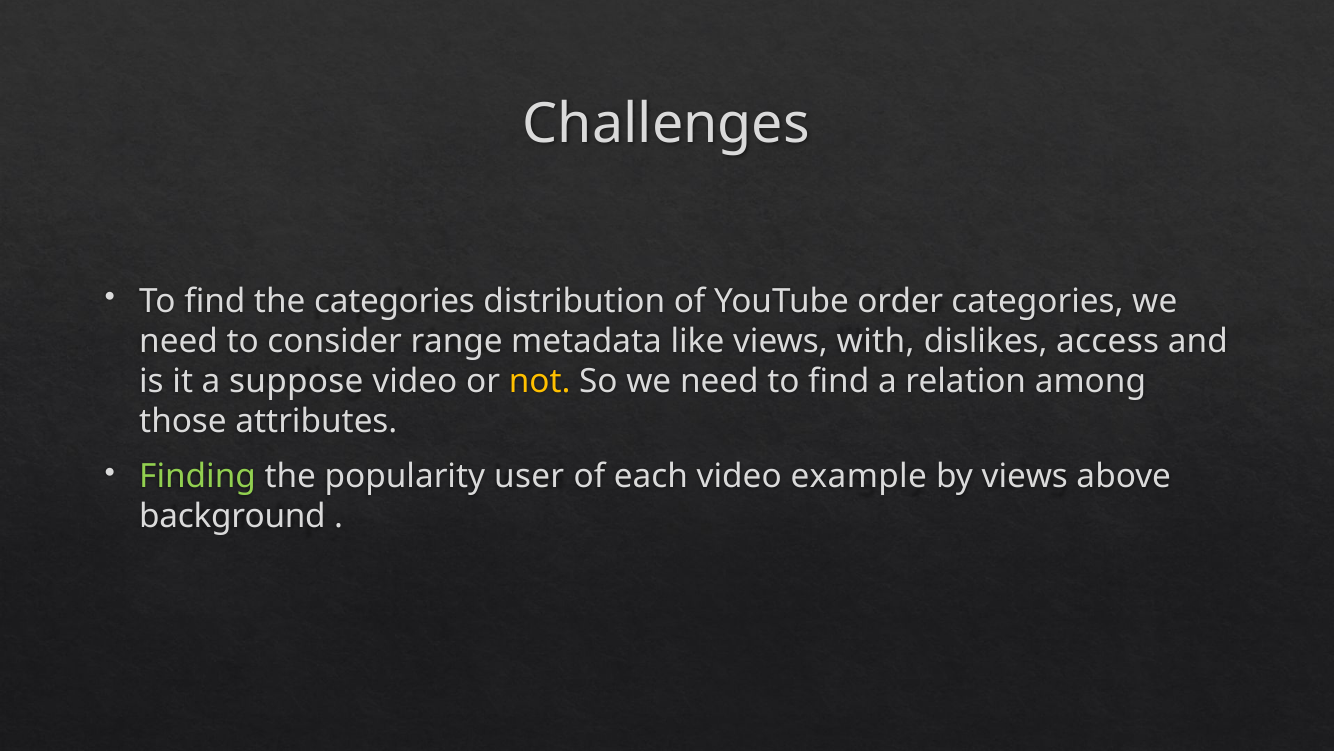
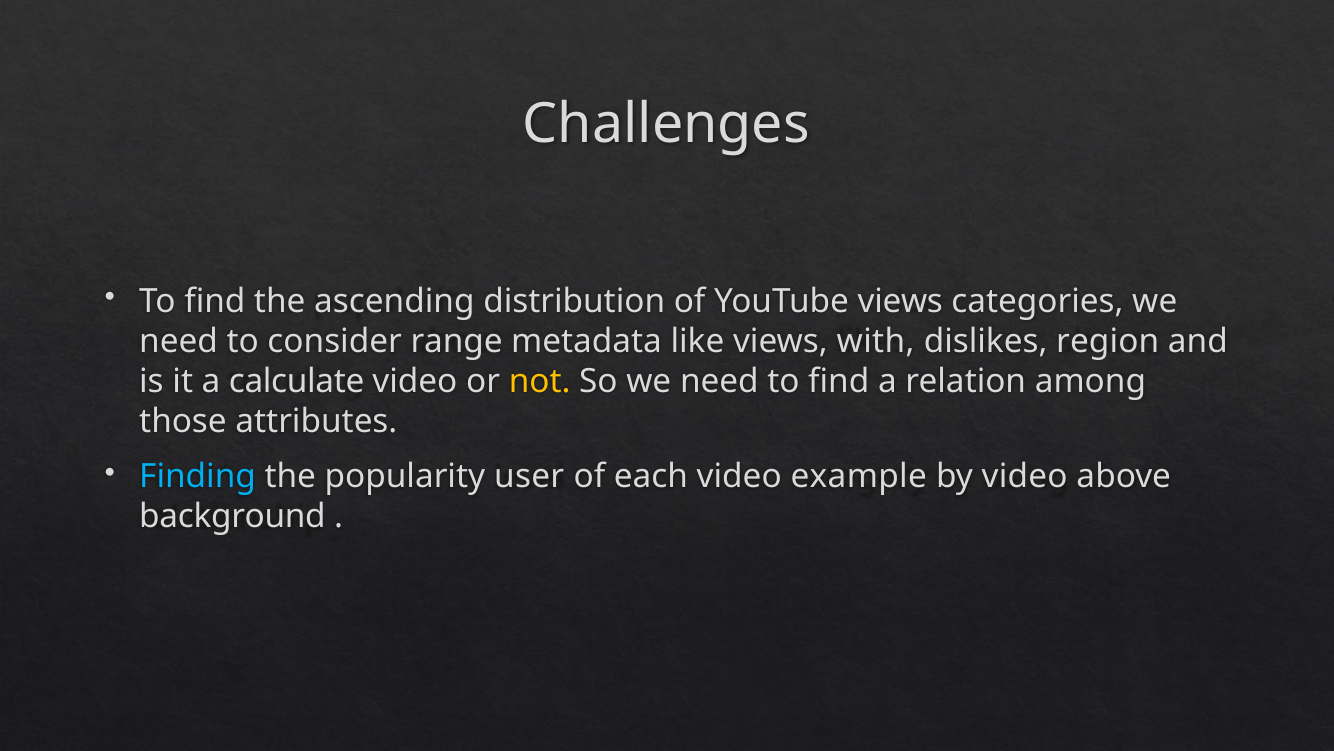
the categories: categories -> ascending
YouTube order: order -> views
access: access -> region
suppose: suppose -> calculate
Finding colour: light green -> light blue
by views: views -> video
